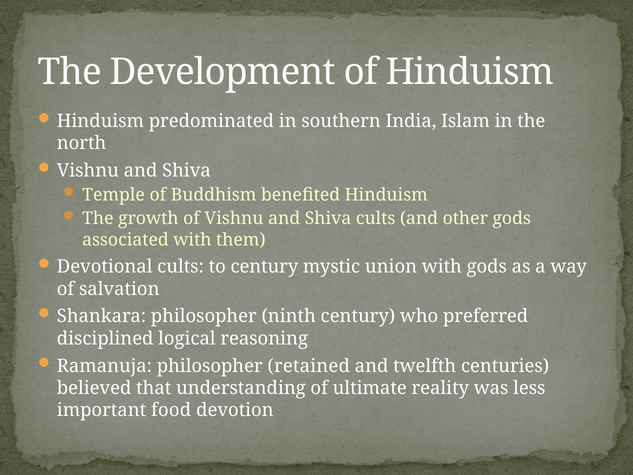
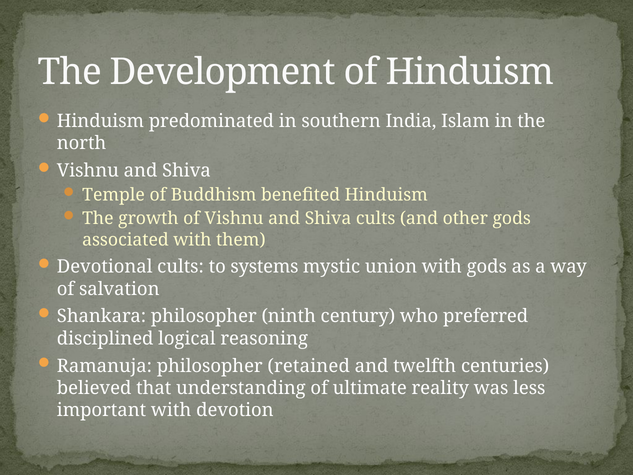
to century: century -> systems
important food: food -> with
